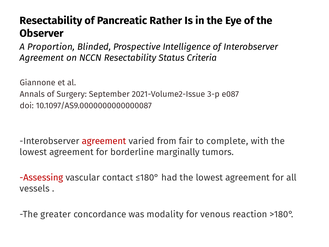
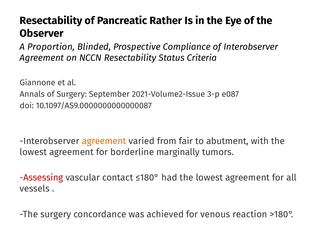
Intelligence: Intelligence -> Compliance
agreement at (104, 141) colour: red -> orange
complete: complete -> abutment
The greater: greater -> surgery
modality: modality -> achieved
